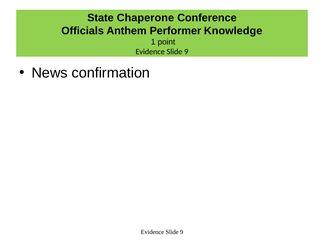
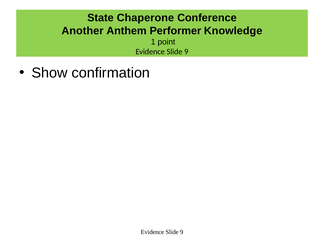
Officials: Officials -> Another
News: News -> Show
